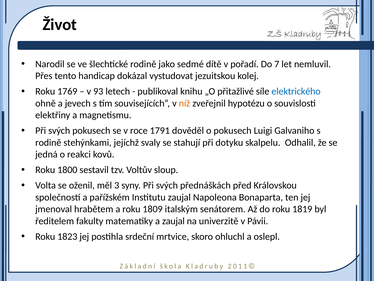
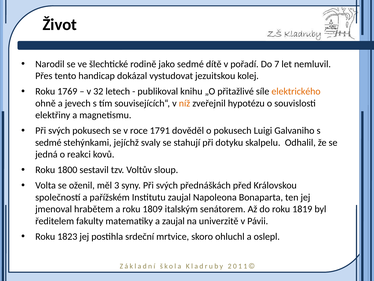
93: 93 -> 32
elektrického colour: blue -> orange
rodině at (48, 142): rodině -> sedmé
